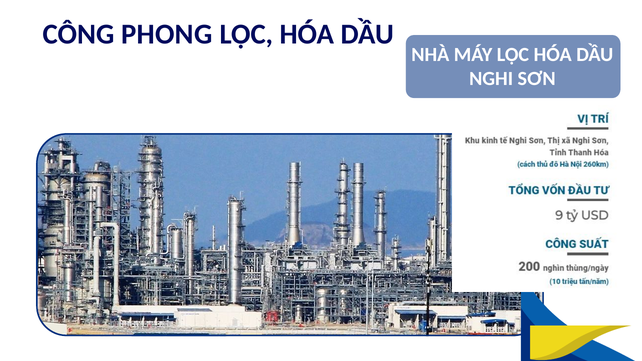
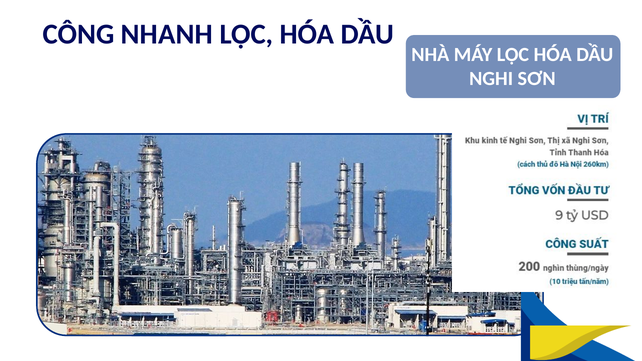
PHONG: PHONG -> NHANH
